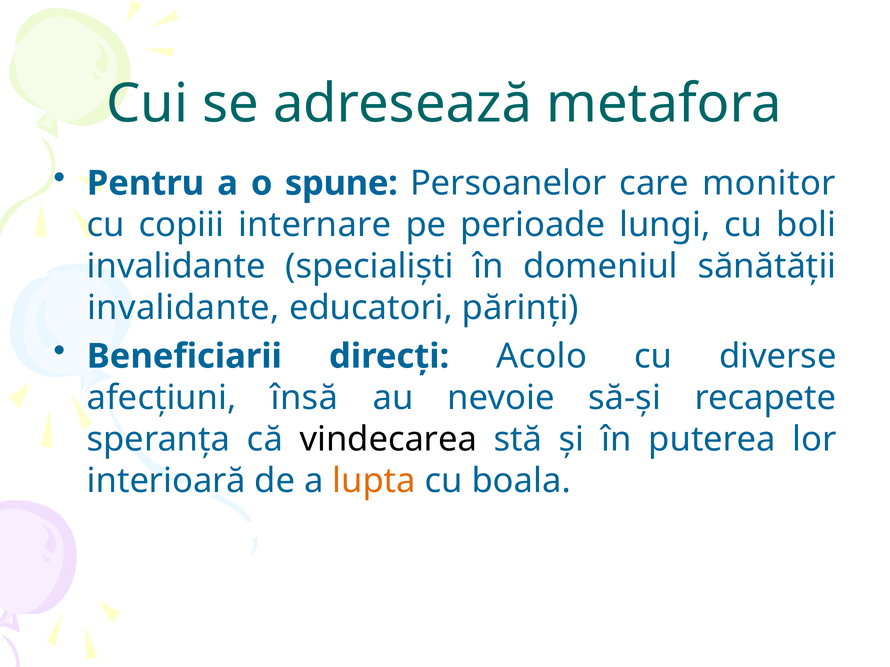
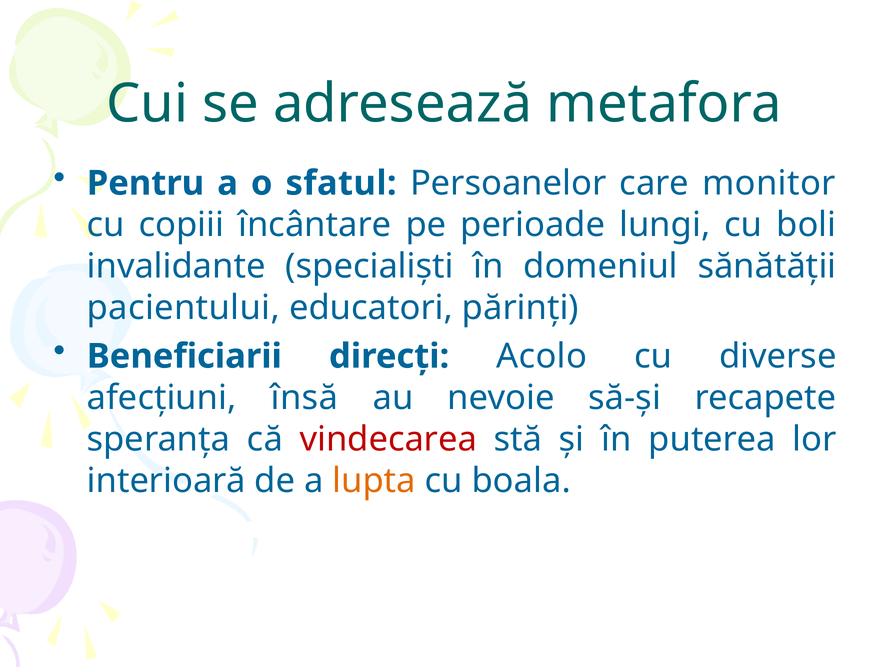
spune: spune -> sfatul
internare: internare -> încântare
invalidante at (183, 308): invalidante -> pacientului
vindecarea colour: black -> red
